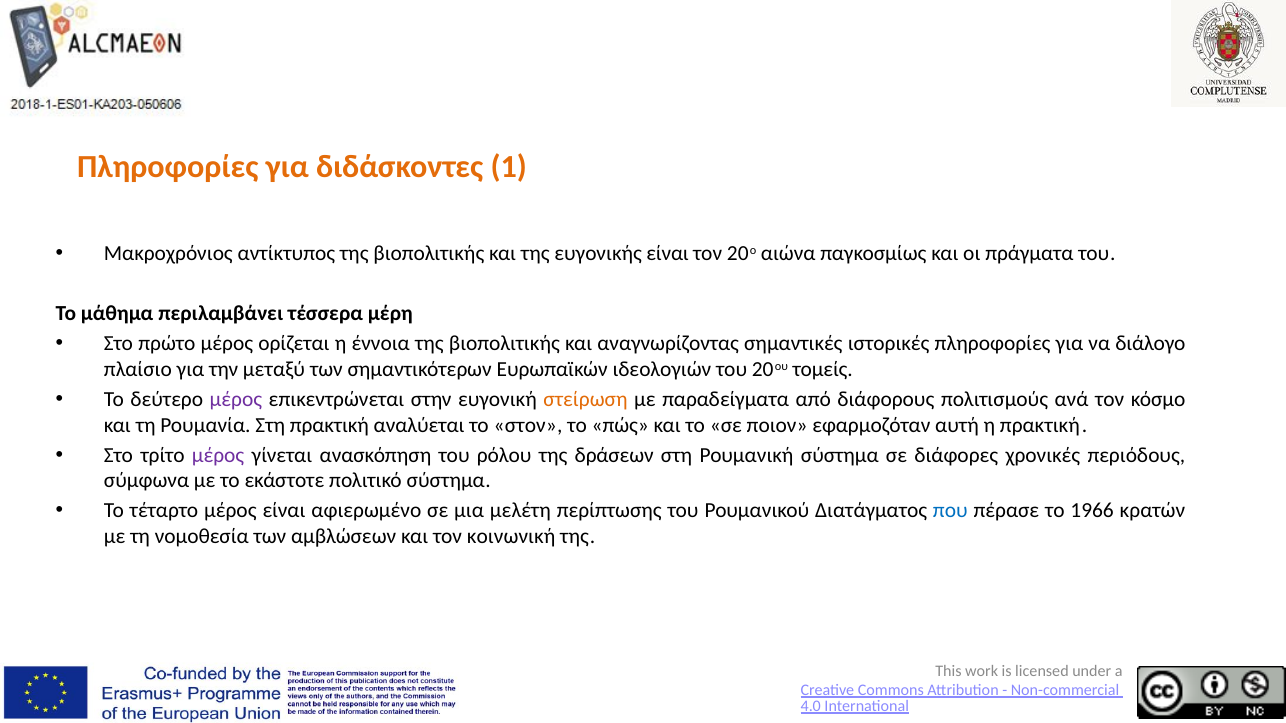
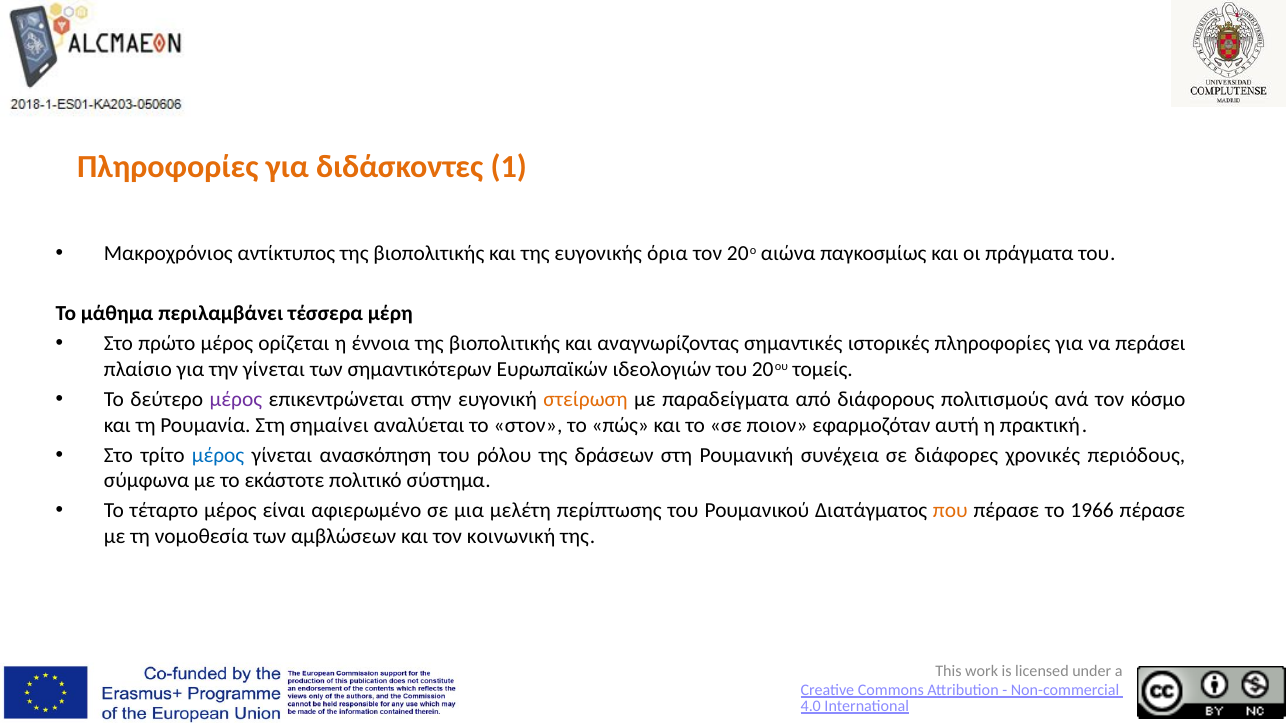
ευγονικής είναι: είναι -> όρια
διάλογο: διάλογο -> περάσει
την μεταξύ: μεταξύ -> γίνεται
Στη πρακτική: πρακτική -> σημαίνει
μέρος at (218, 455) colour: purple -> blue
Ρουμανική σύστημα: σύστημα -> συνέχεια
που colour: blue -> orange
1966 κρατών: κρατών -> πέρασε
